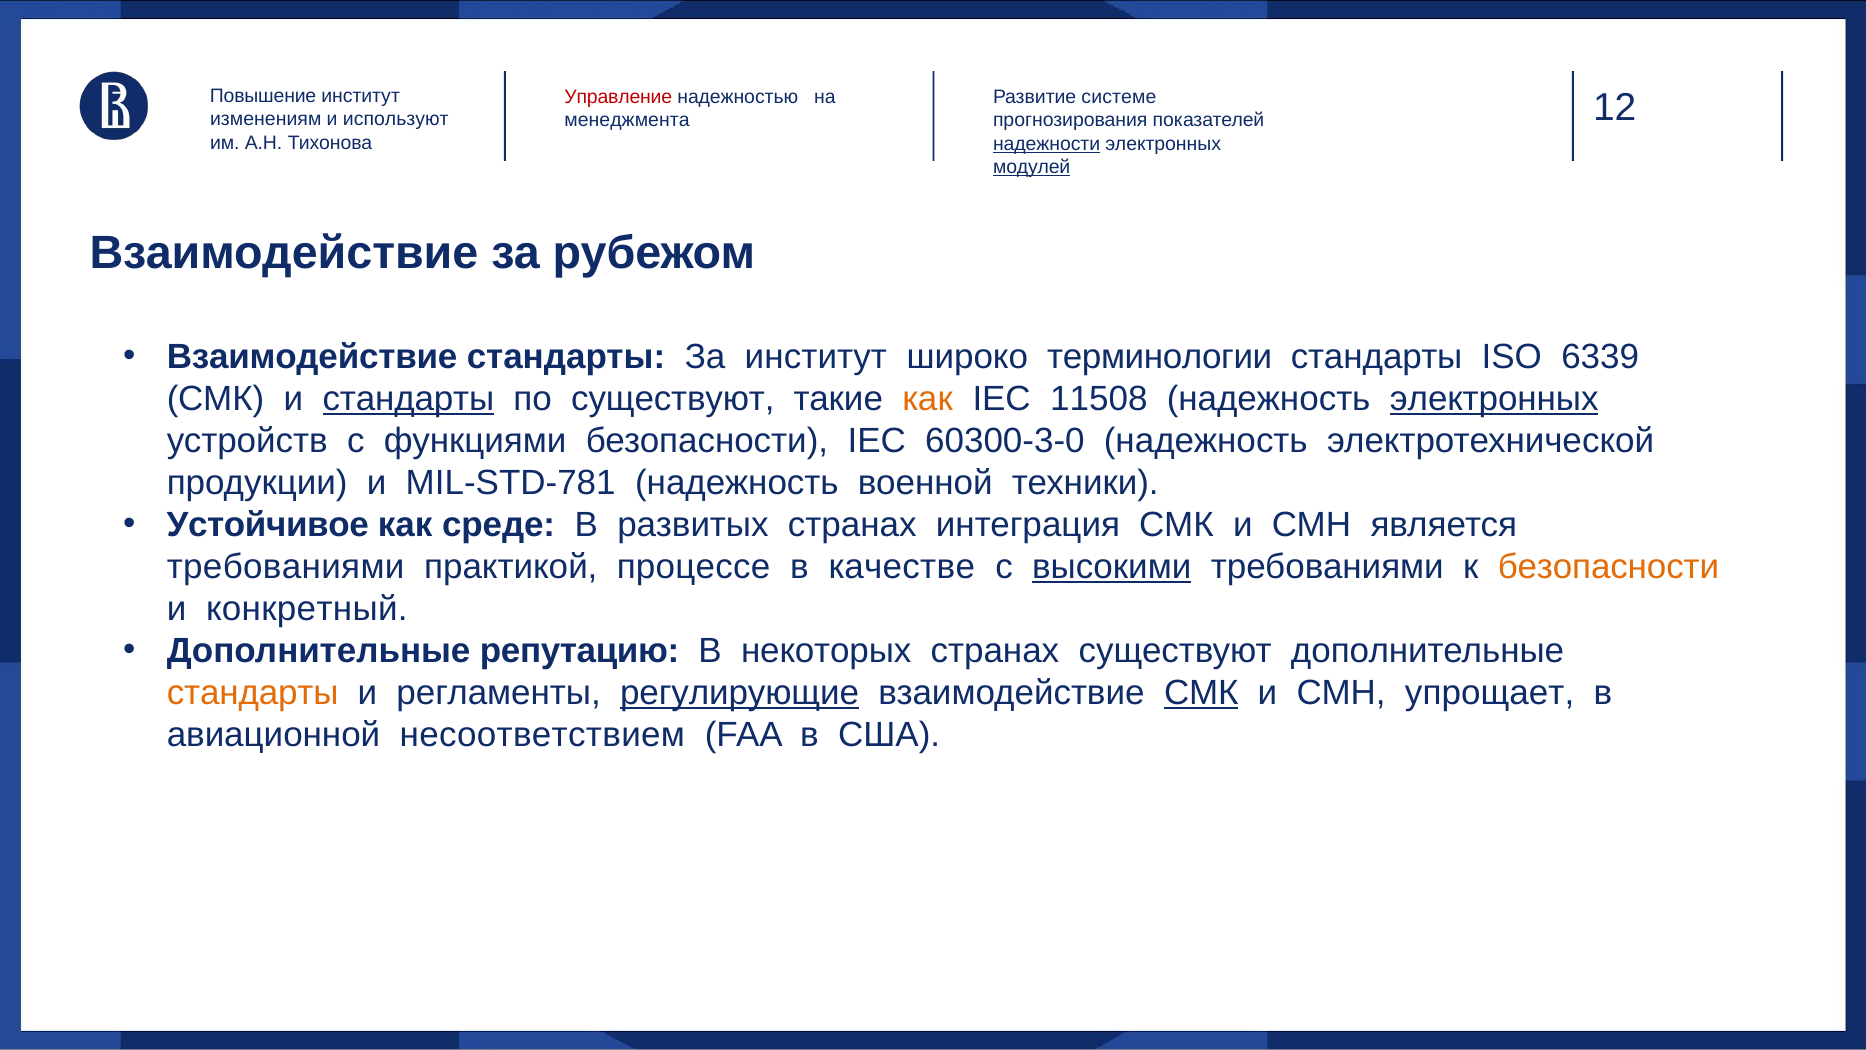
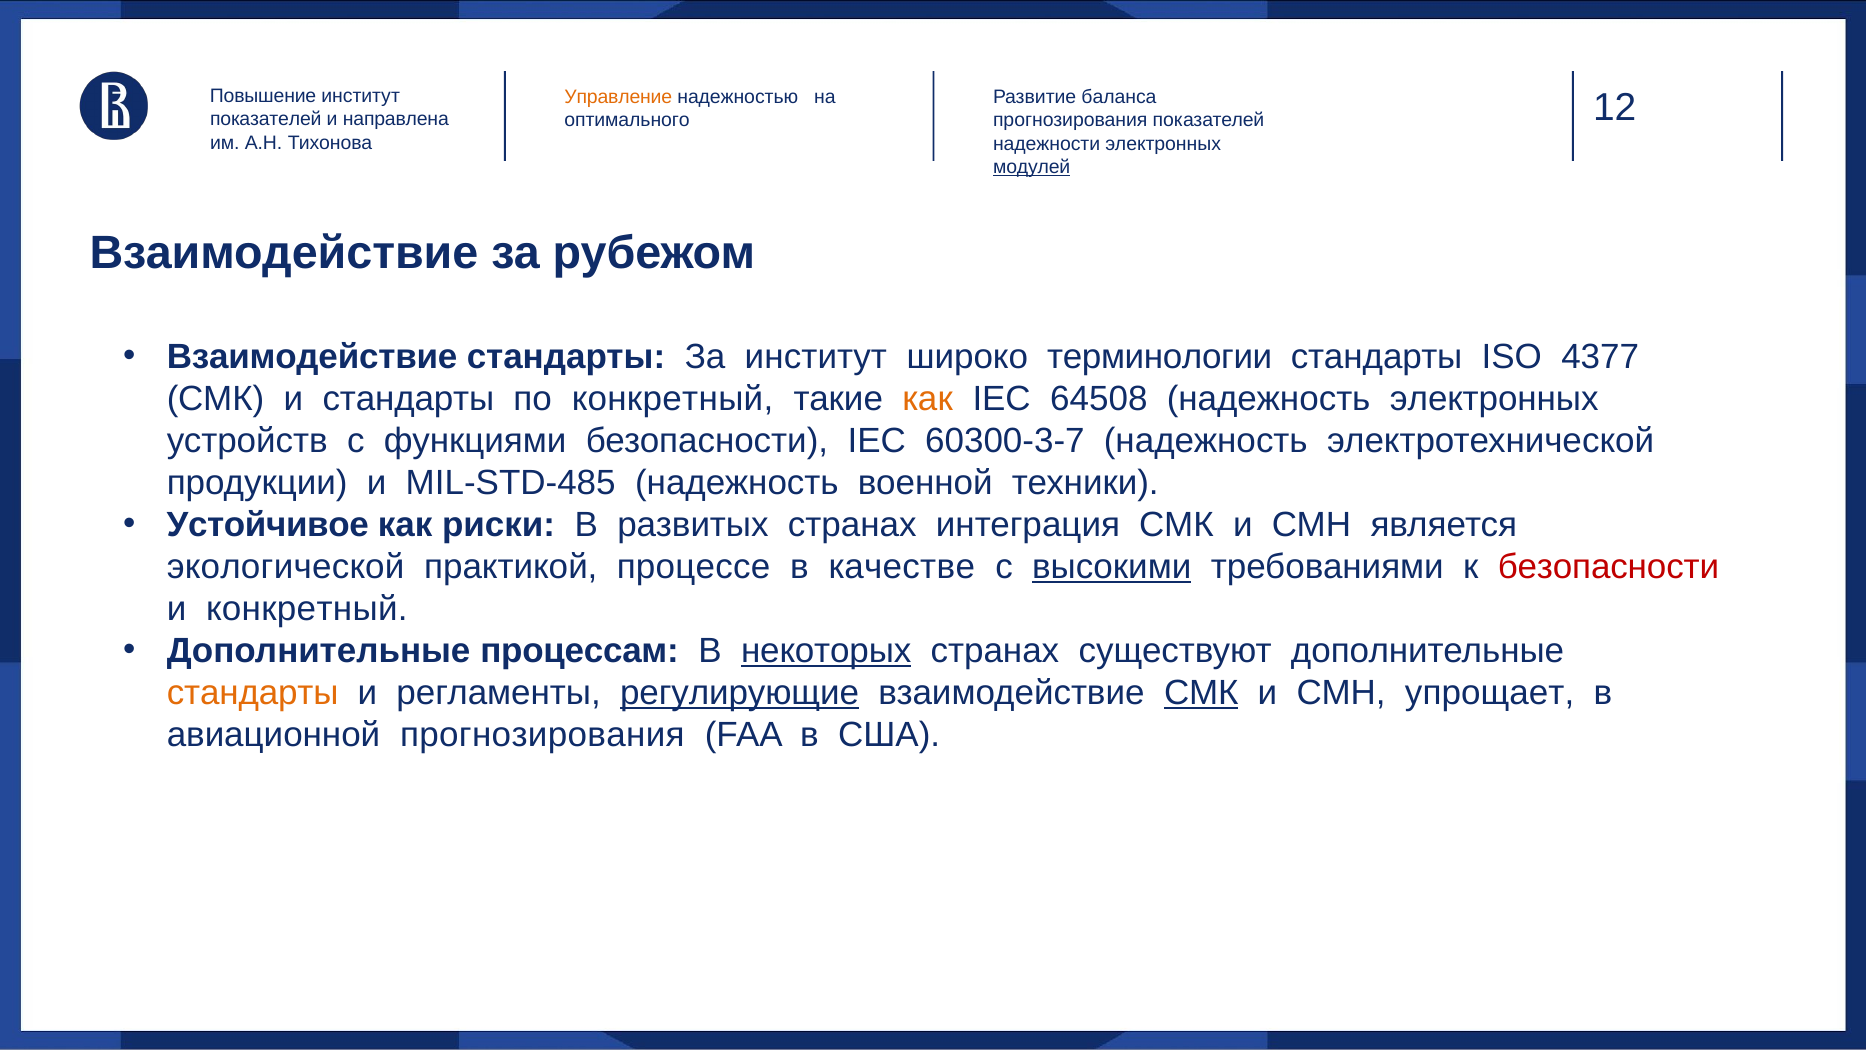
Управление colour: red -> orange
системе: системе -> баланса
изменениям at (266, 119): изменениям -> показателей
используют: используют -> направлена
менеджмента: менеджмента -> оптимального
надежности underline: present -> none
6339: 6339 -> 4377
стандарты at (408, 399) underline: present -> none
по существуют: существуют -> конкретный
11508: 11508 -> 64508
электронных at (1494, 399) underline: present -> none
60300-3-0: 60300-3-0 -> 60300-3-7
MIL-STD-781: MIL-STD-781 -> MIL-STD-485
среде: среде -> риски
требованиями at (286, 567): требованиями -> экологической
безопасности at (1608, 567) colour: orange -> red
репутацию: репутацию -> процессам
некоторых underline: none -> present
авиационной несоответствием: несоответствием -> прогнозирования
